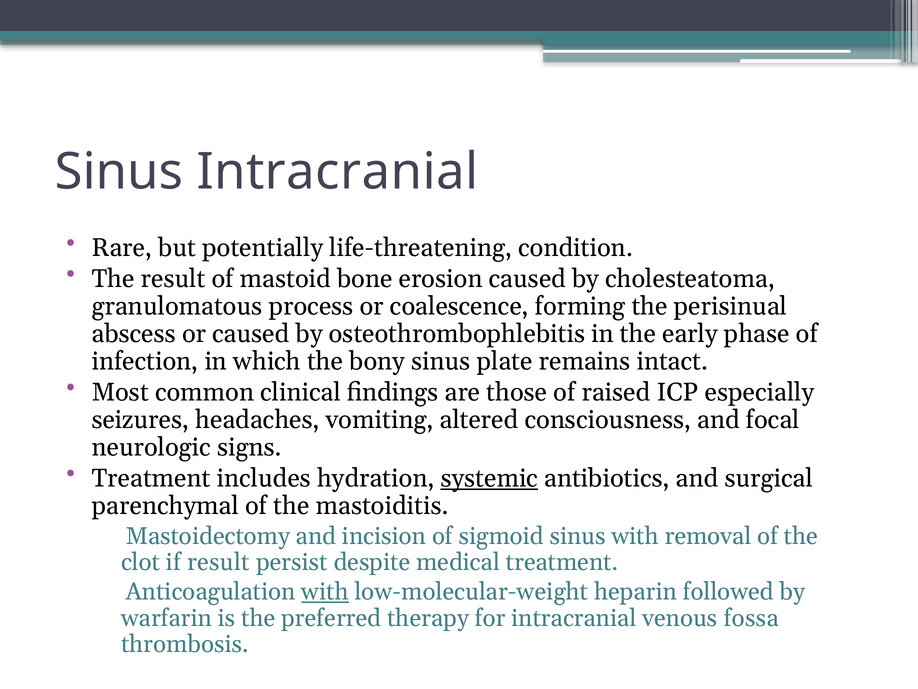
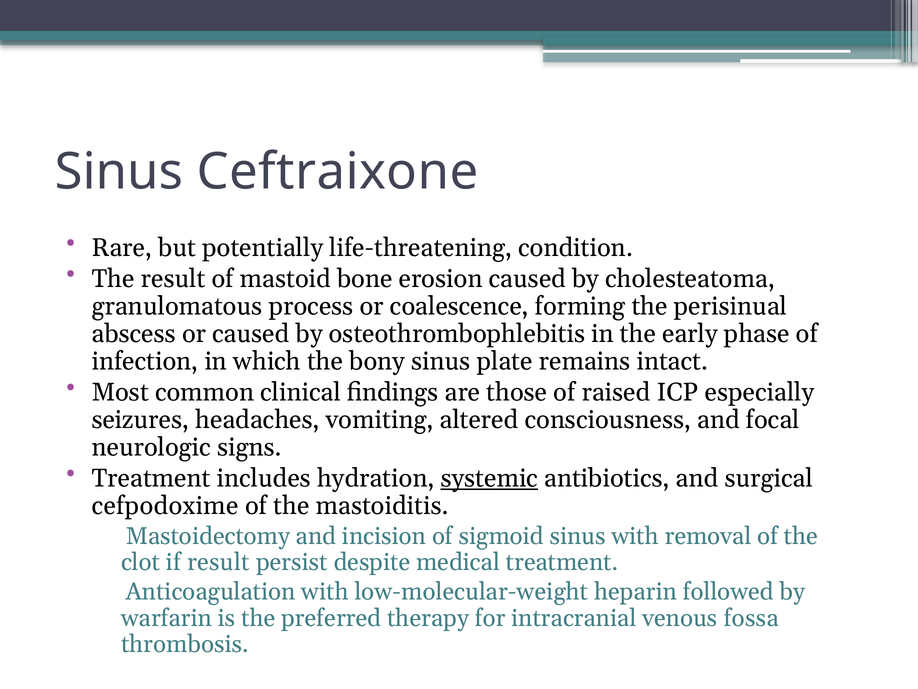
Sinus Intracranial: Intracranial -> Ceftraixone
parenchymal: parenchymal -> cefpodoxime
with at (325, 591) underline: present -> none
